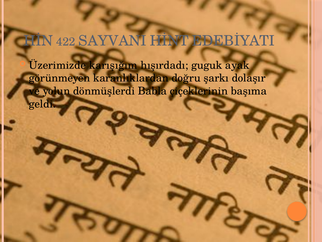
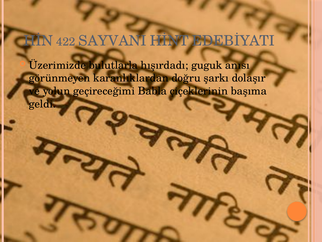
karışığım: karışığım -> bulutlarla
ayak: ayak -> anısı
dönmüşlerdi: dönmüşlerdi -> geçireceğimi
